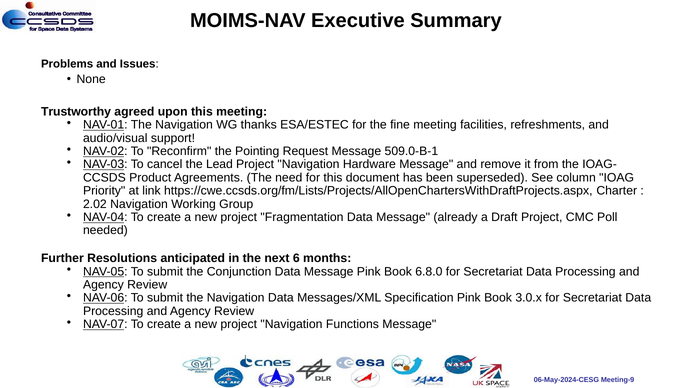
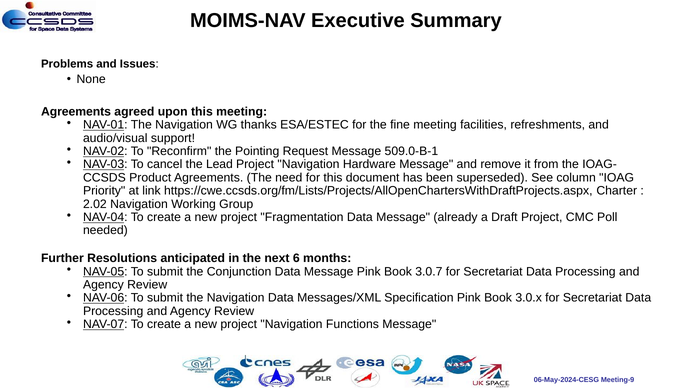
Trustworthy at (76, 112): Trustworthy -> Agreements
6.8.0: 6.8.0 -> 3.0.7
